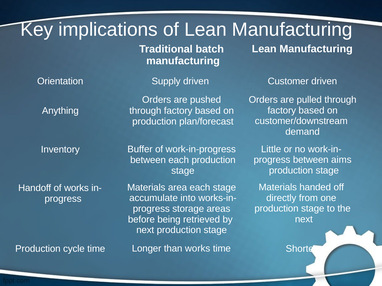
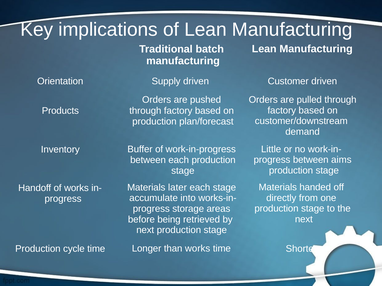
Anything: Anything -> Products
area: area -> later
